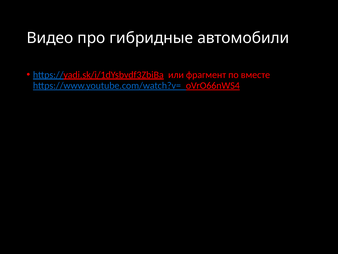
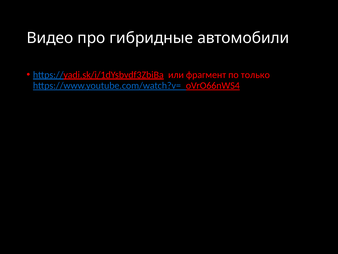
вместе: вместе -> только
